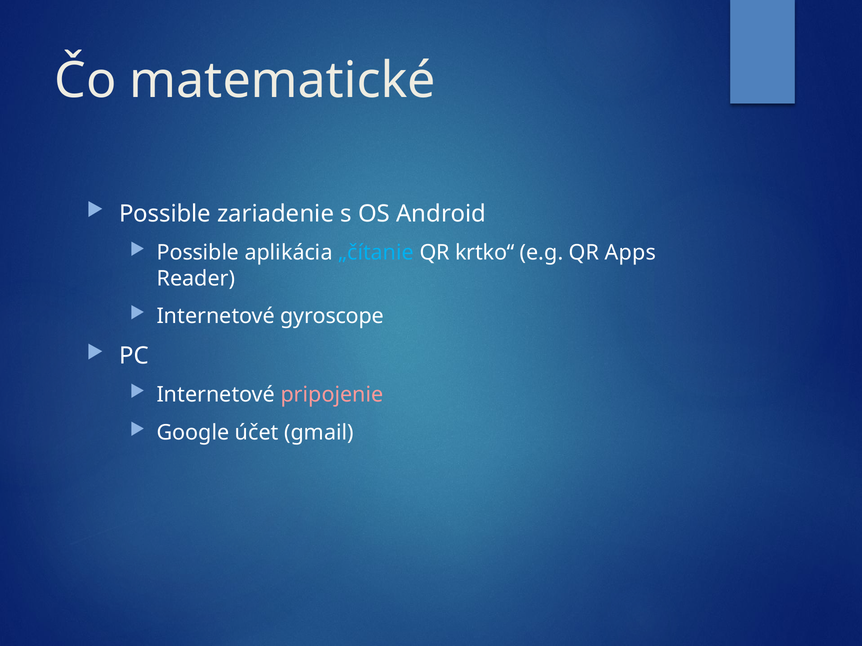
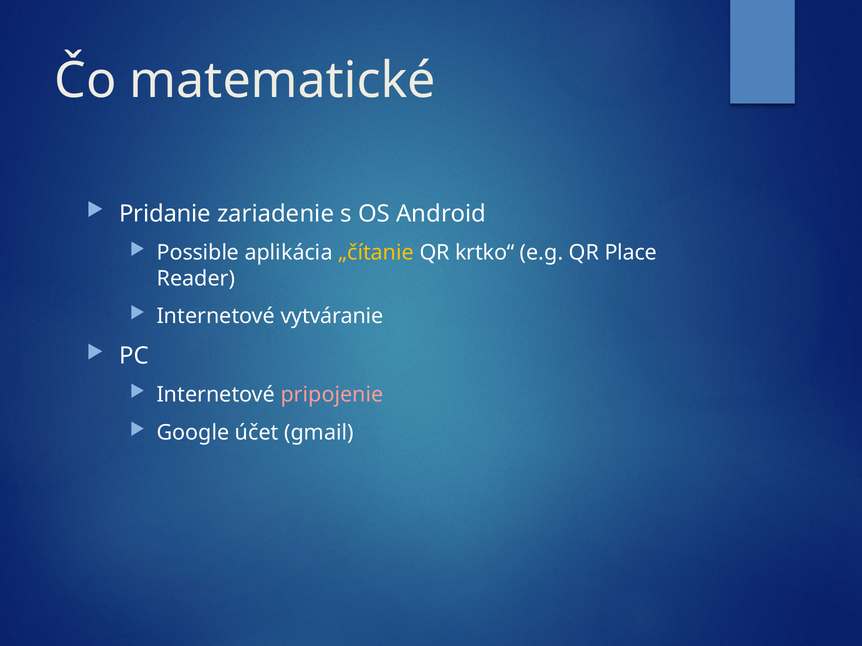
Possible at (165, 214): Possible -> Pridanie
„čítanie colour: light blue -> yellow
Apps: Apps -> Place
gyroscope: gyroscope -> vytváranie
